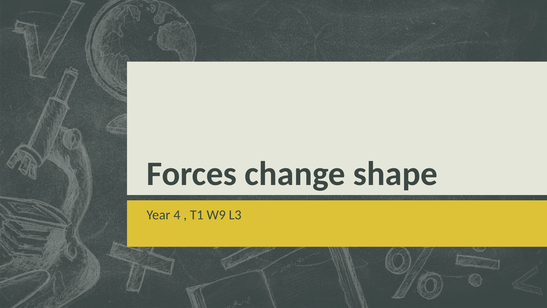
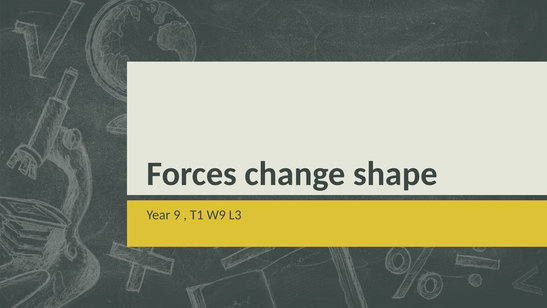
4: 4 -> 9
